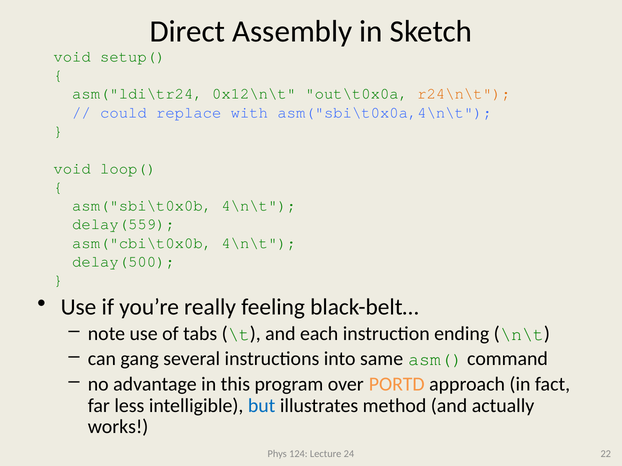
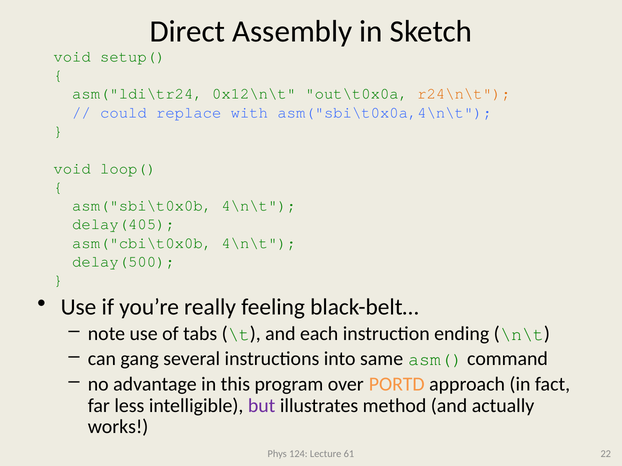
delay(559: delay(559 -> delay(405
but colour: blue -> purple
24: 24 -> 61
